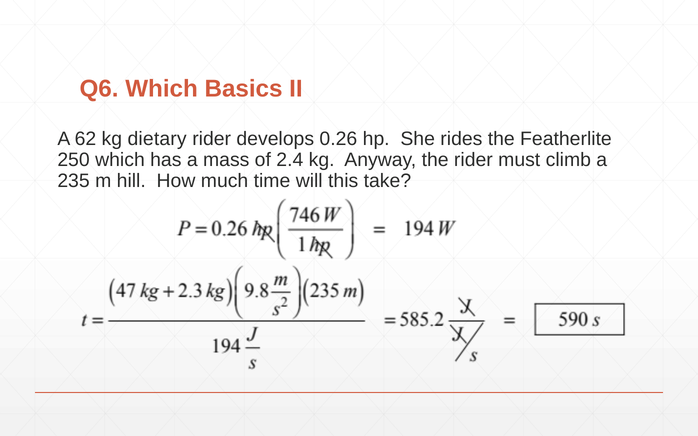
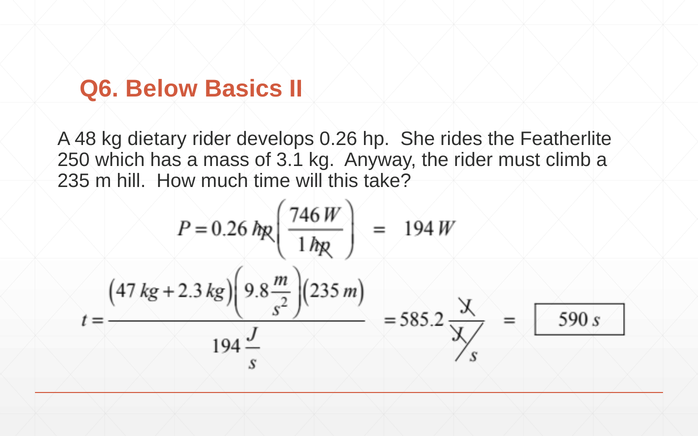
Q6 Which: Which -> Below
62: 62 -> 48
2.4: 2.4 -> 3.1
